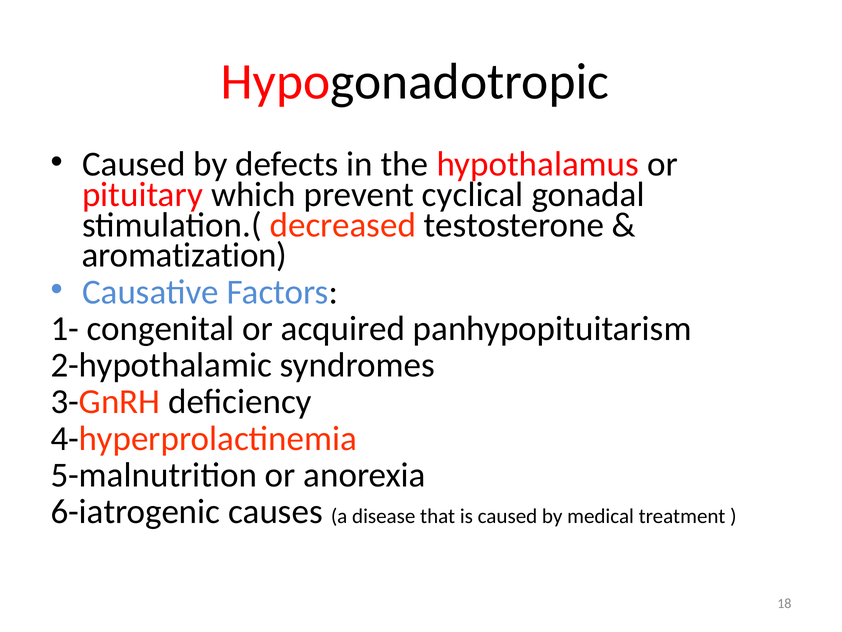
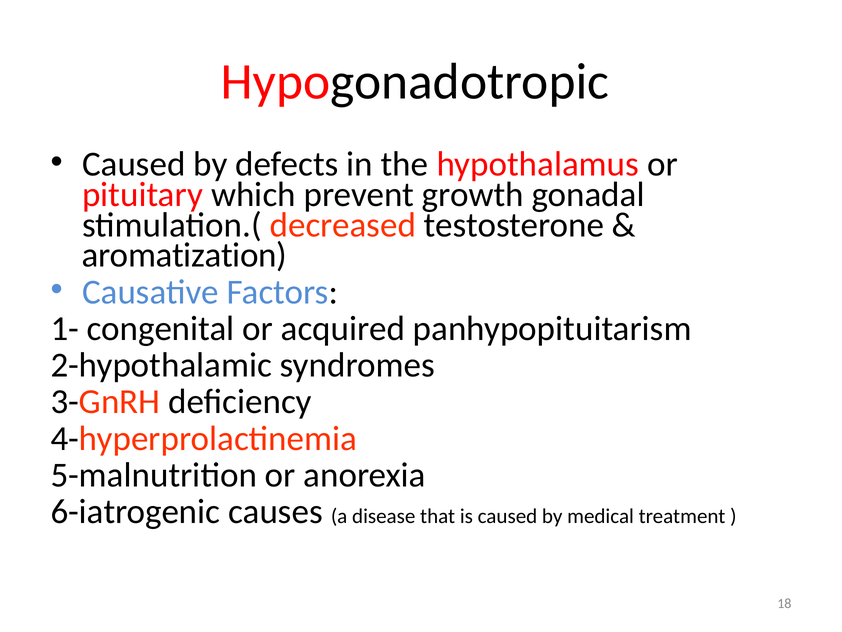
cyclical: cyclical -> growth
